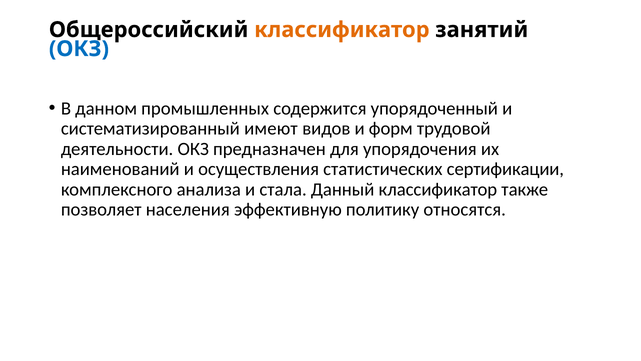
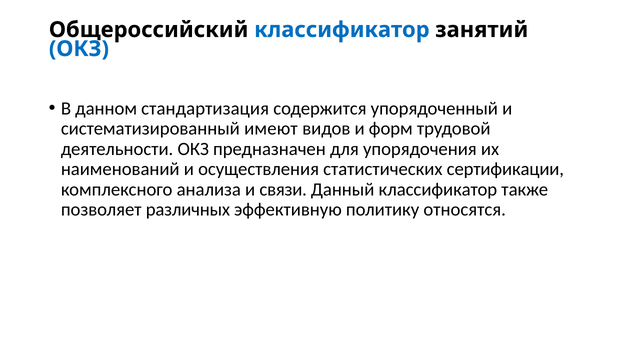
классификатор at (342, 30) colour: orange -> blue
промышленных: промышленных -> стандартизация
стала: стала -> связи
населения: населения -> различных
